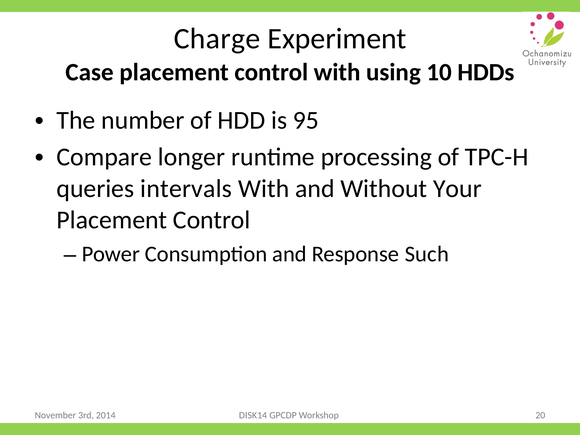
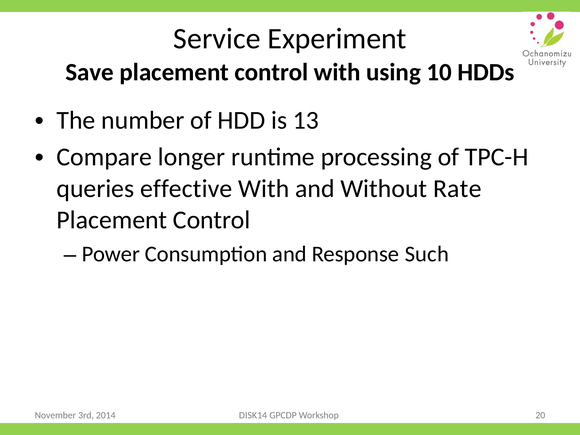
Charge: Charge -> Service
Case: Case -> Save
95: 95 -> 13
intervals: intervals -> effective
Your: Your -> Rate
